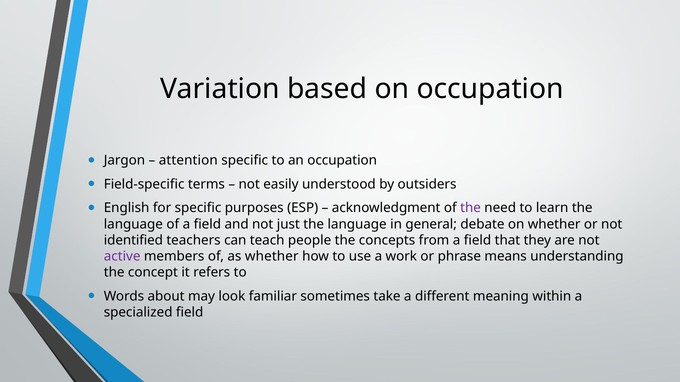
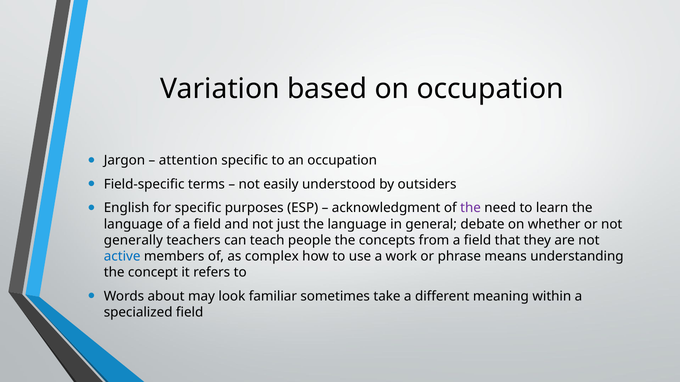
identified: identified -> generally
active colour: purple -> blue
as whether: whether -> complex
